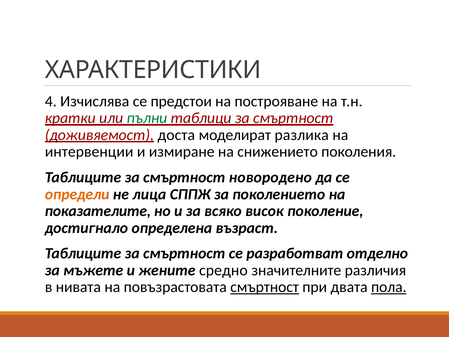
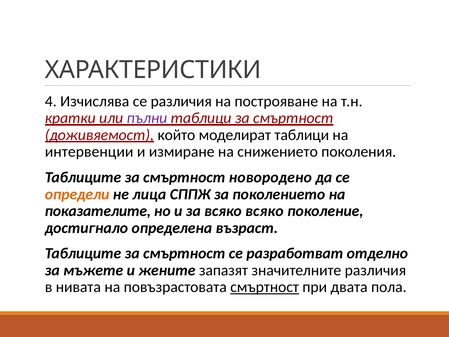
се предстои: предстои -> различия
пълни colour: green -> purple
доста: доста -> който
моделират разлика: разлика -> таблици
всяко висок: висок -> всяко
средно: средно -> запазят
пола underline: present -> none
